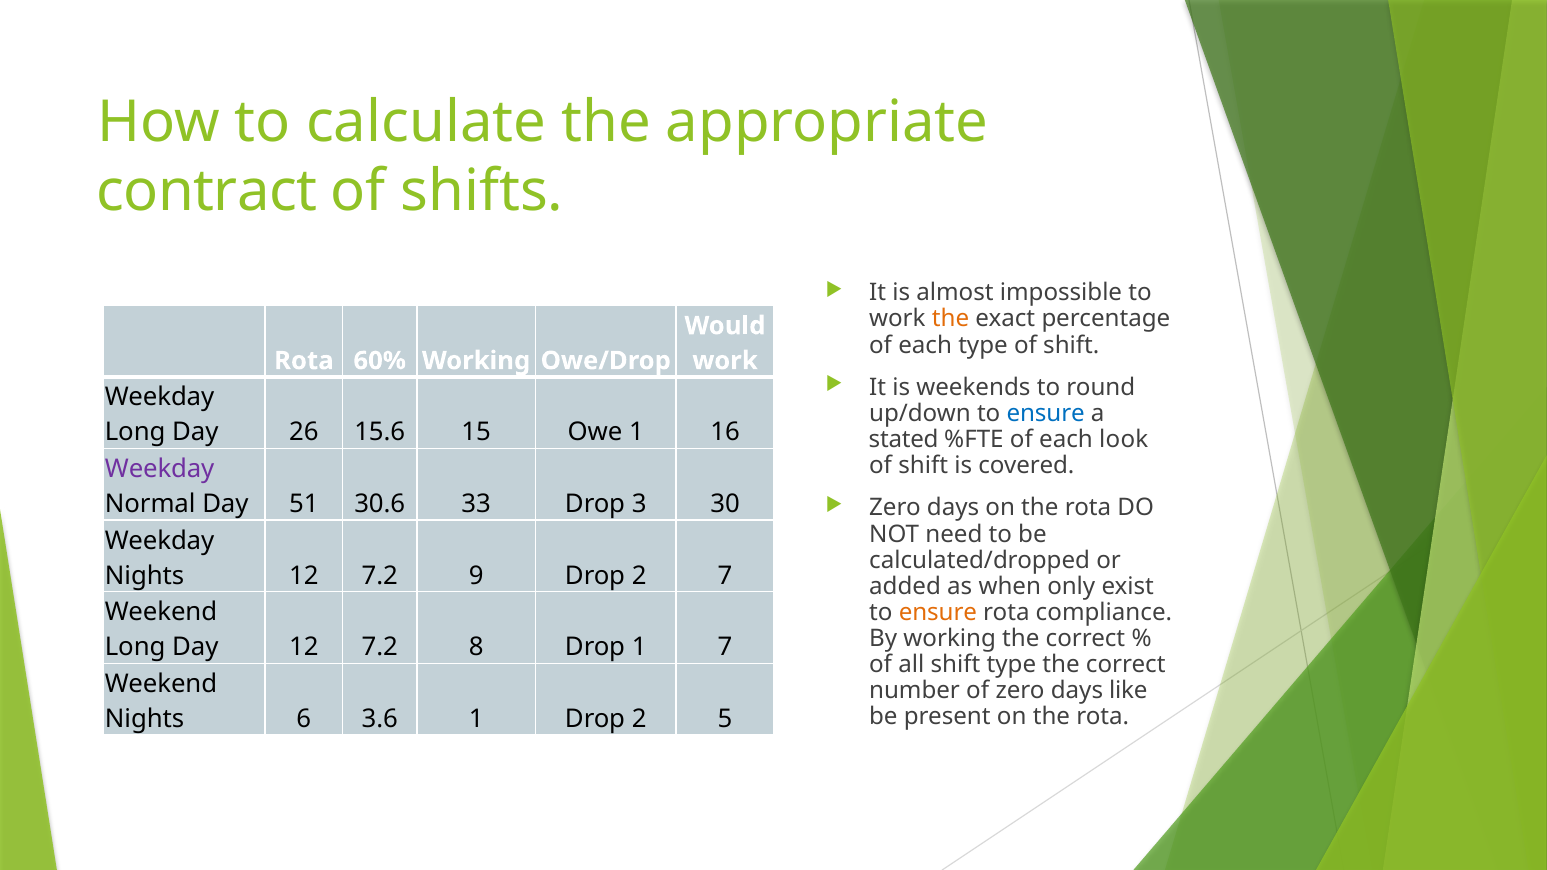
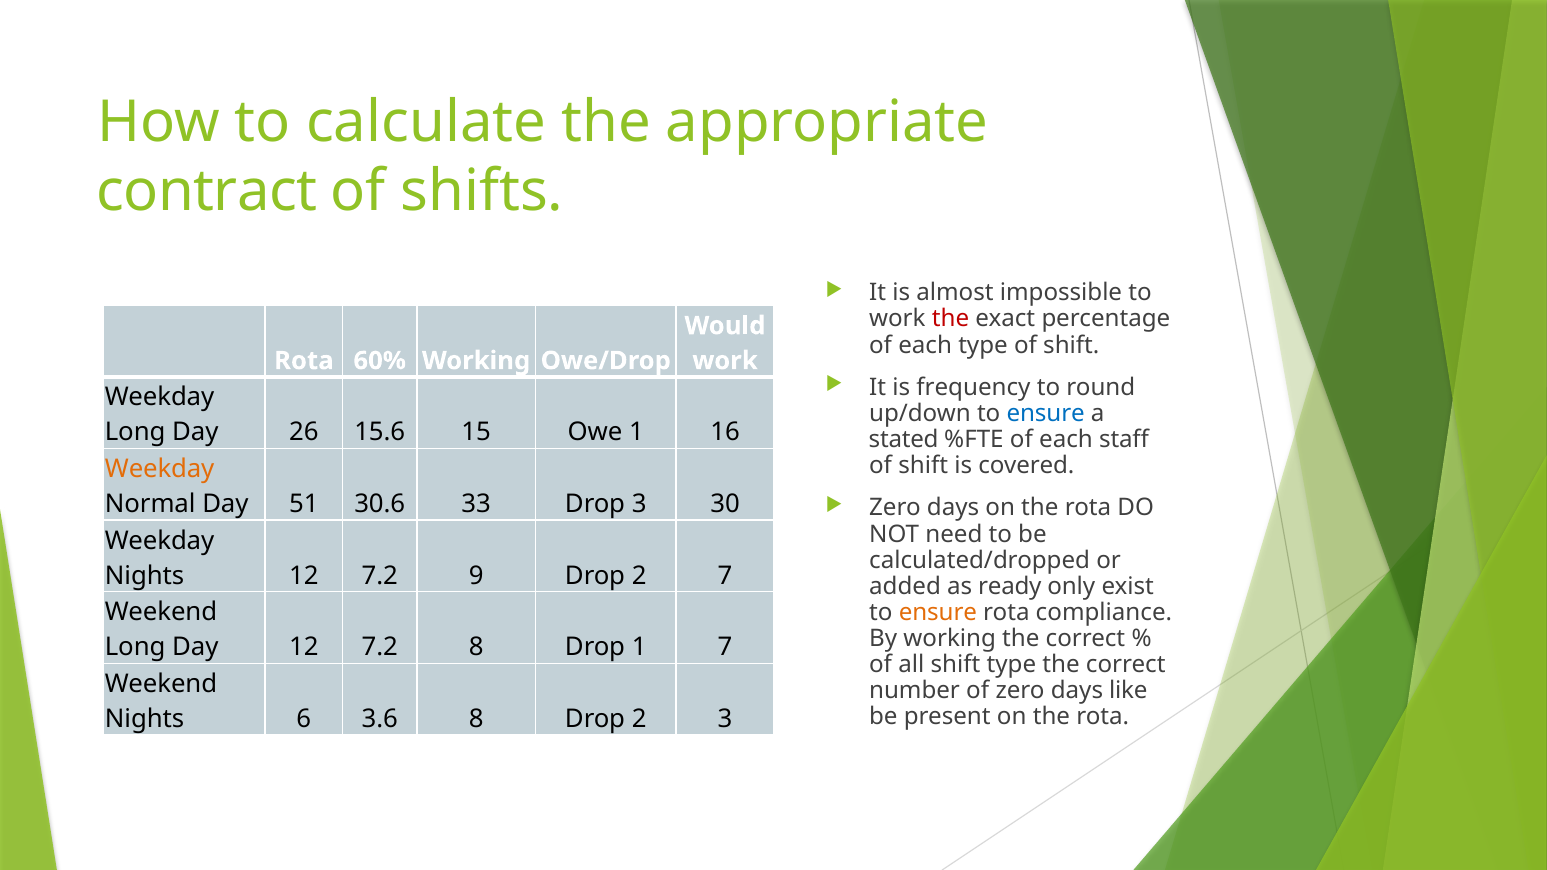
the at (950, 319) colour: orange -> red
weekends: weekends -> frequency
look: look -> staff
Weekday at (160, 469) colour: purple -> orange
when: when -> ready
3.6 1: 1 -> 8
2 5: 5 -> 3
